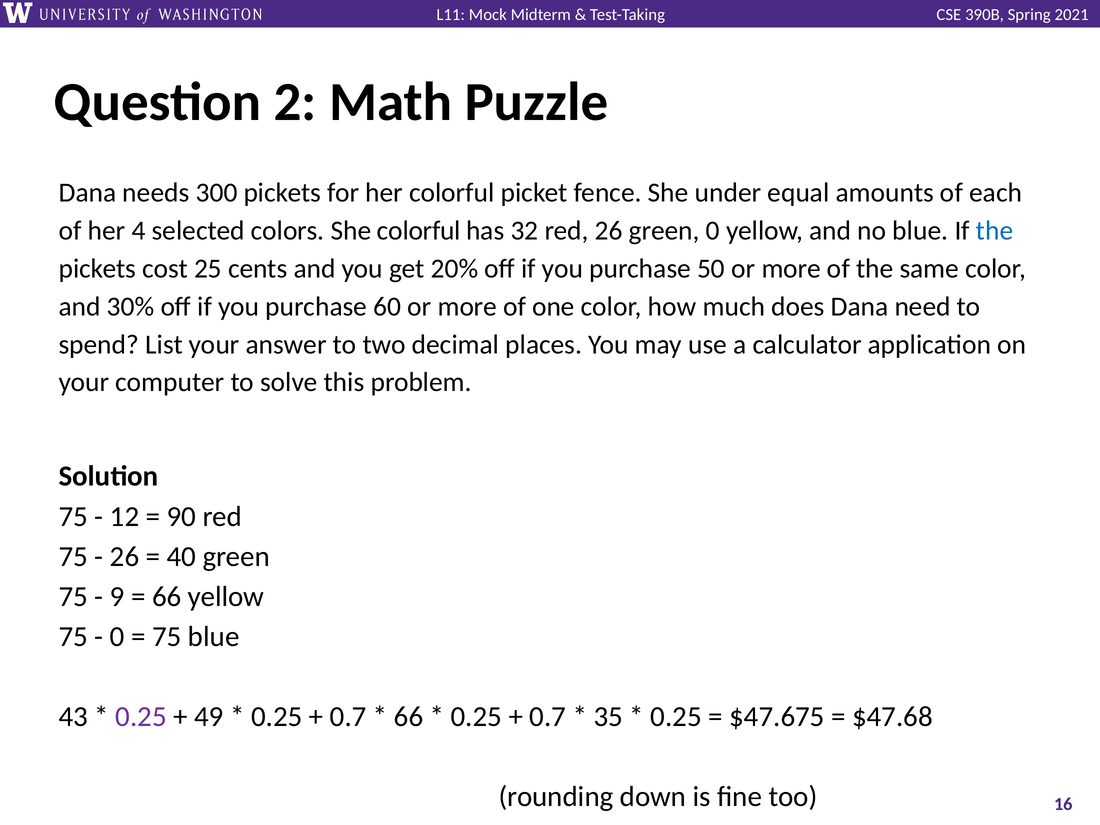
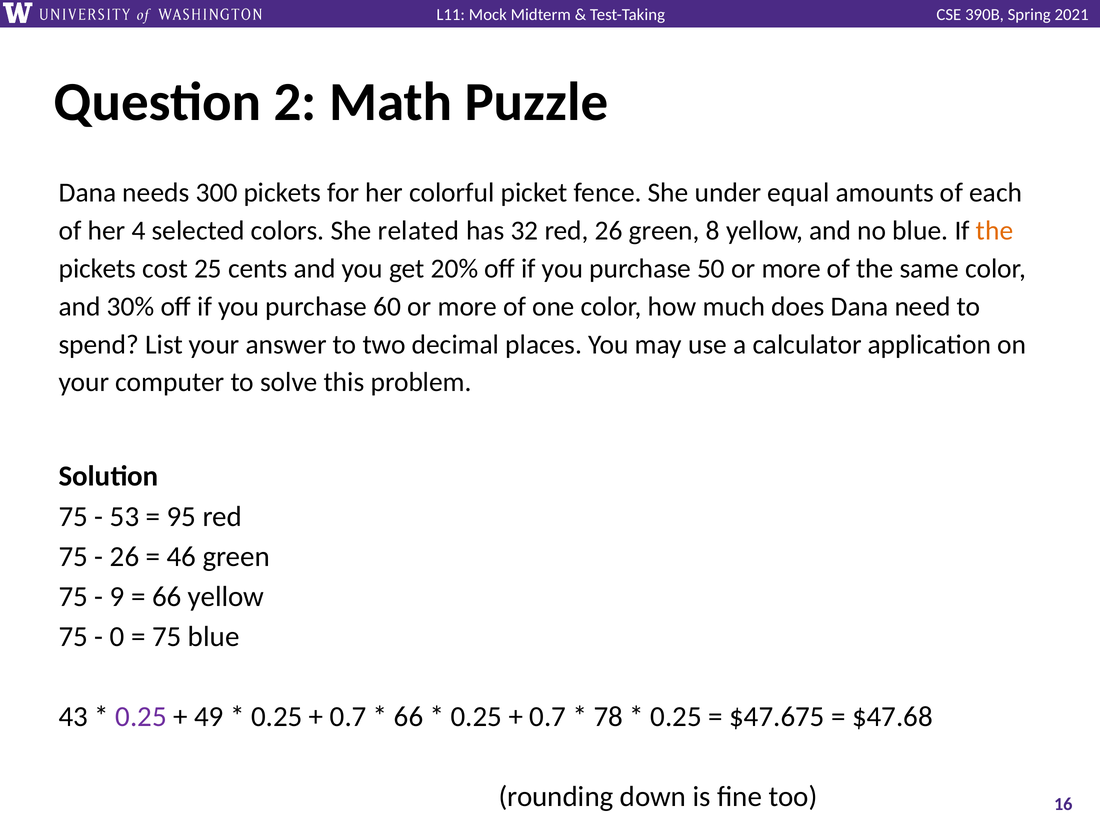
She colorful: colorful -> related
green 0: 0 -> 8
the at (995, 231) colour: blue -> orange
12: 12 -> 53
90: 90 -> 95
40: 40 -> 46
35: 35 -> 78
